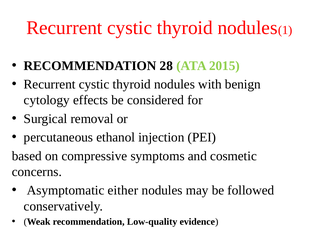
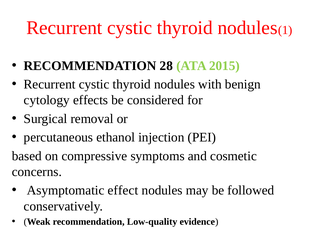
either: either -> effect
